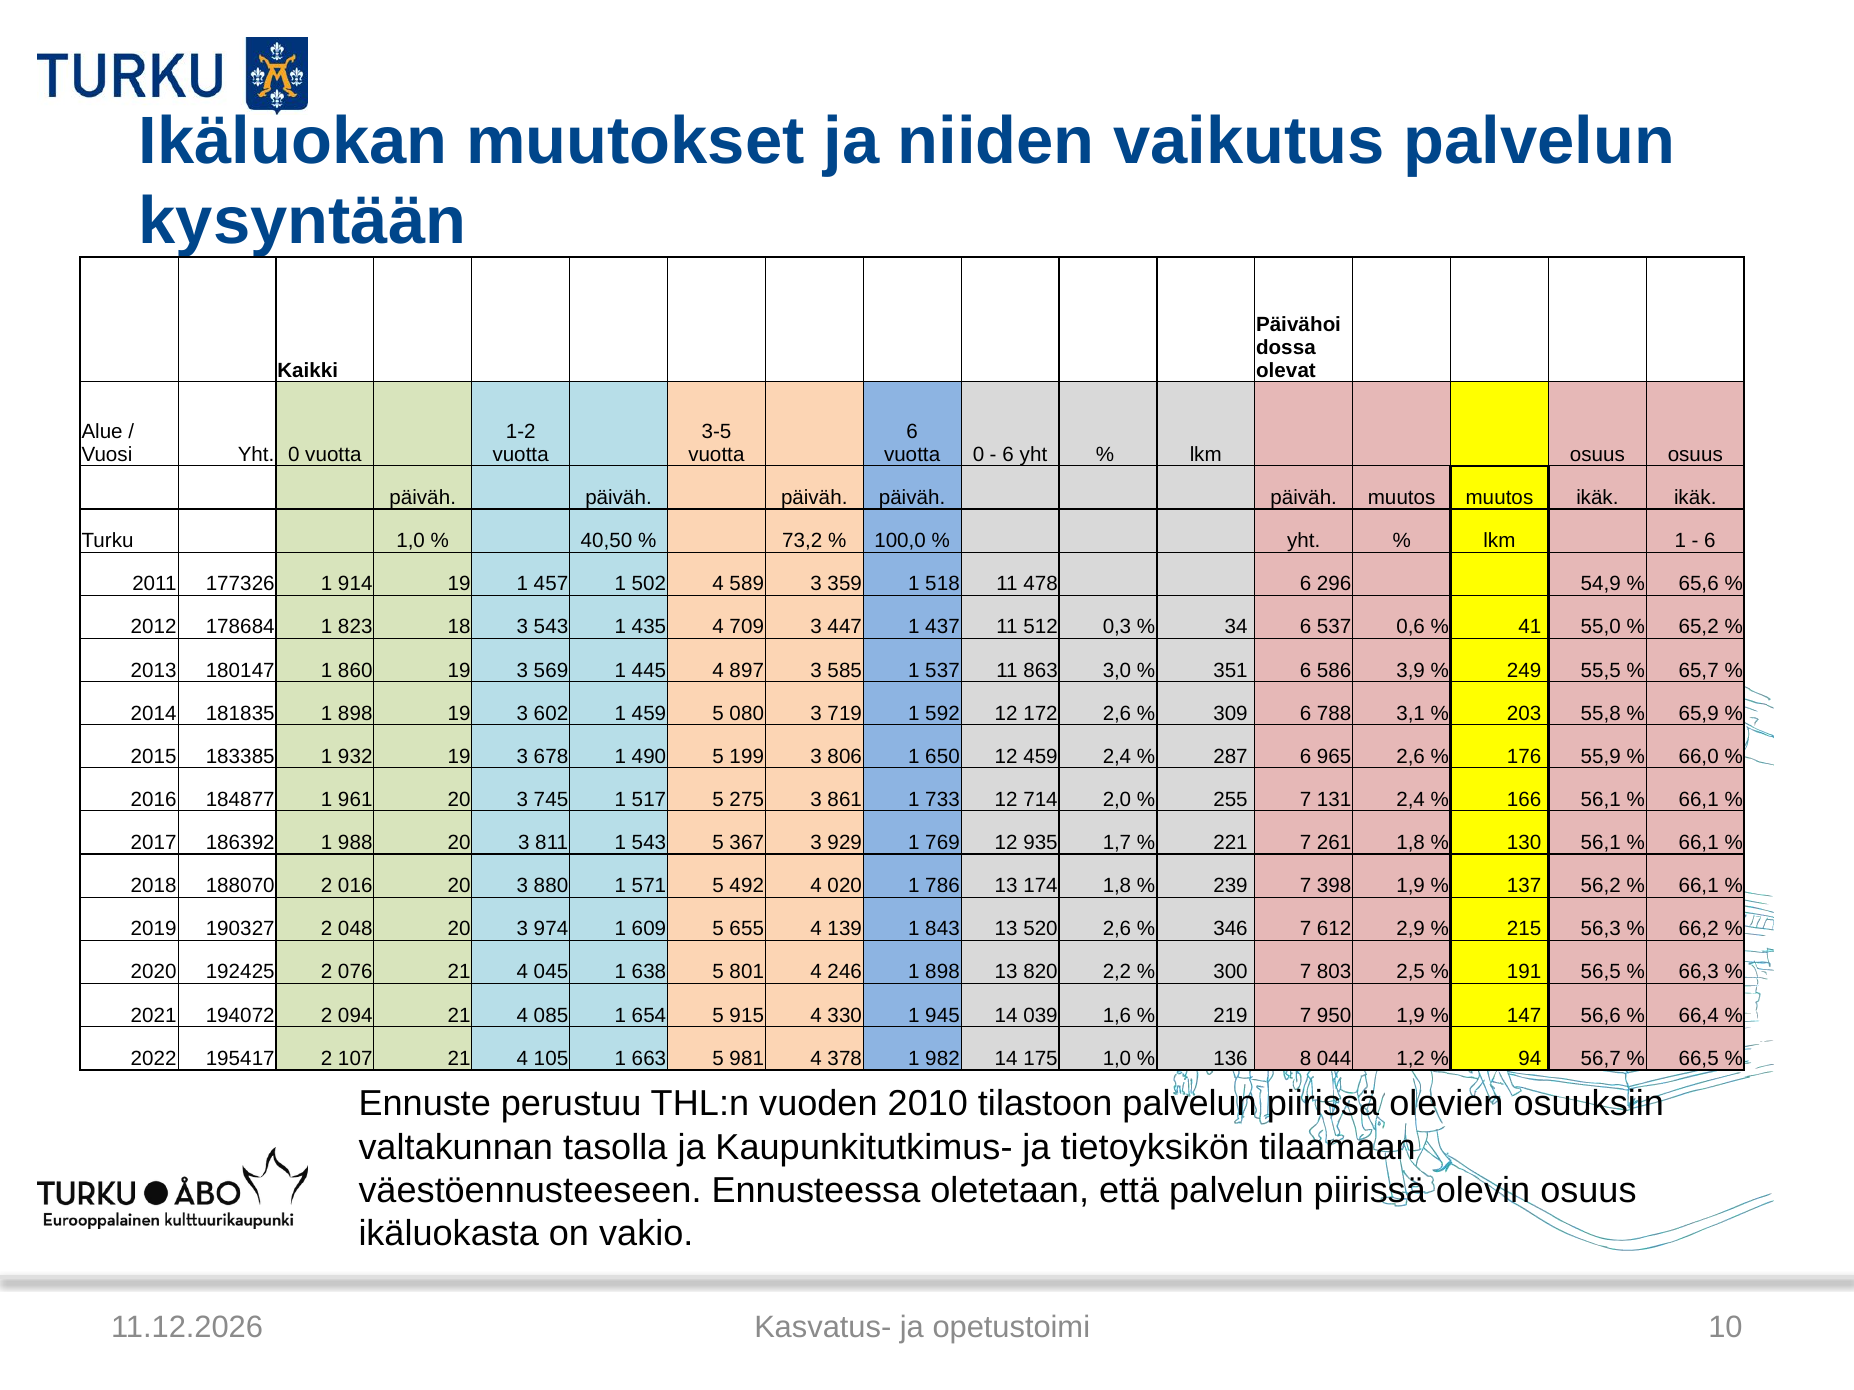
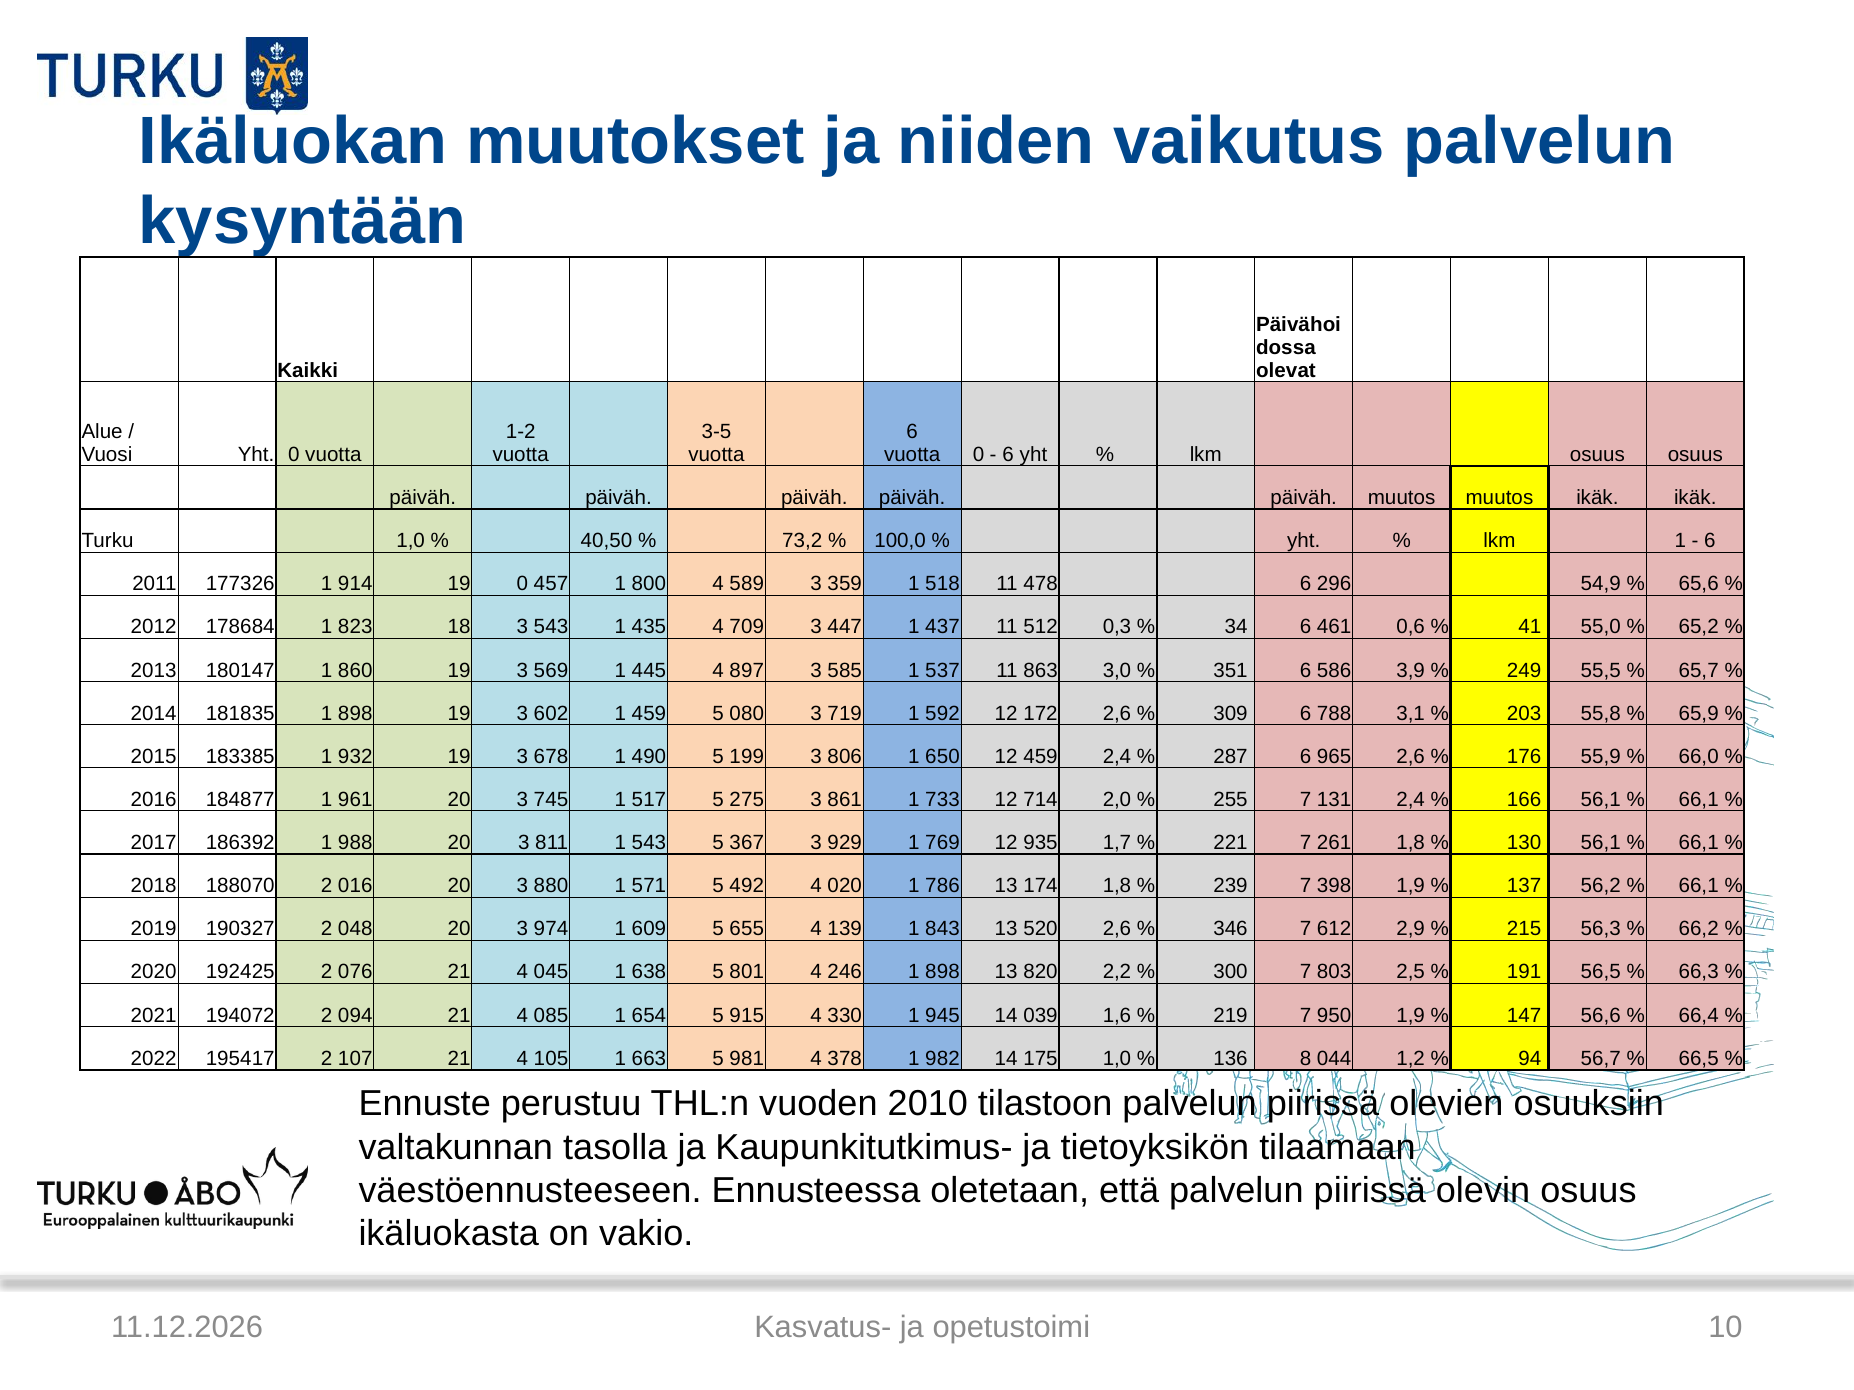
19 1: 1 -> 0
502: 502 -> 800
6 537: 537 -> 461
